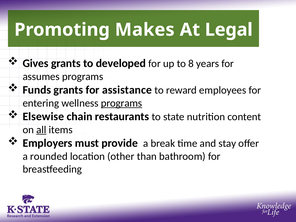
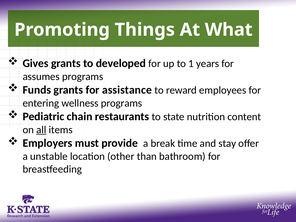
Makes: Makes -> Things
Legal: Legal -> What
8: 8 -> 1
programs at (122, 103) underline: present -> none
Elsewise: Elsewise -> Pediatric
rounded: rounded -> unstable
